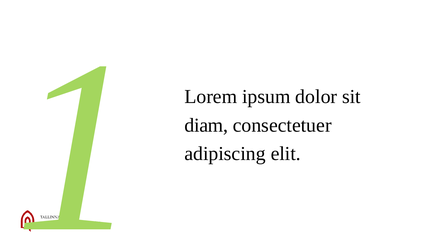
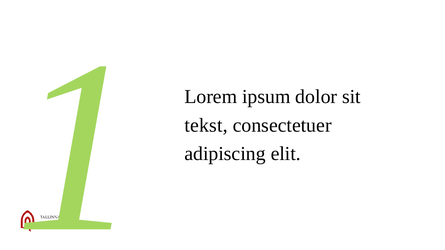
diam: diam -> tekst
